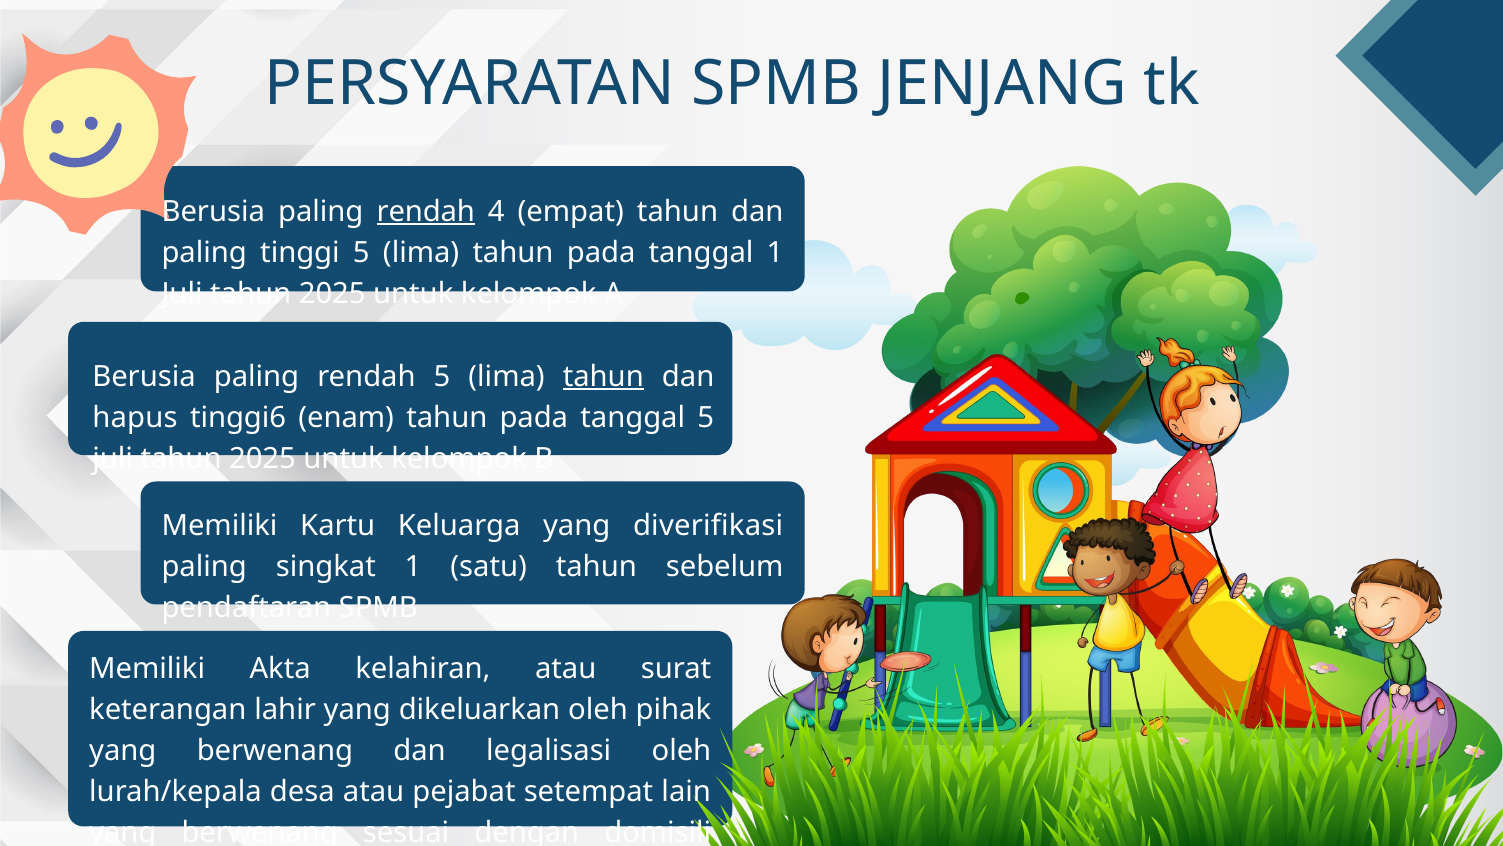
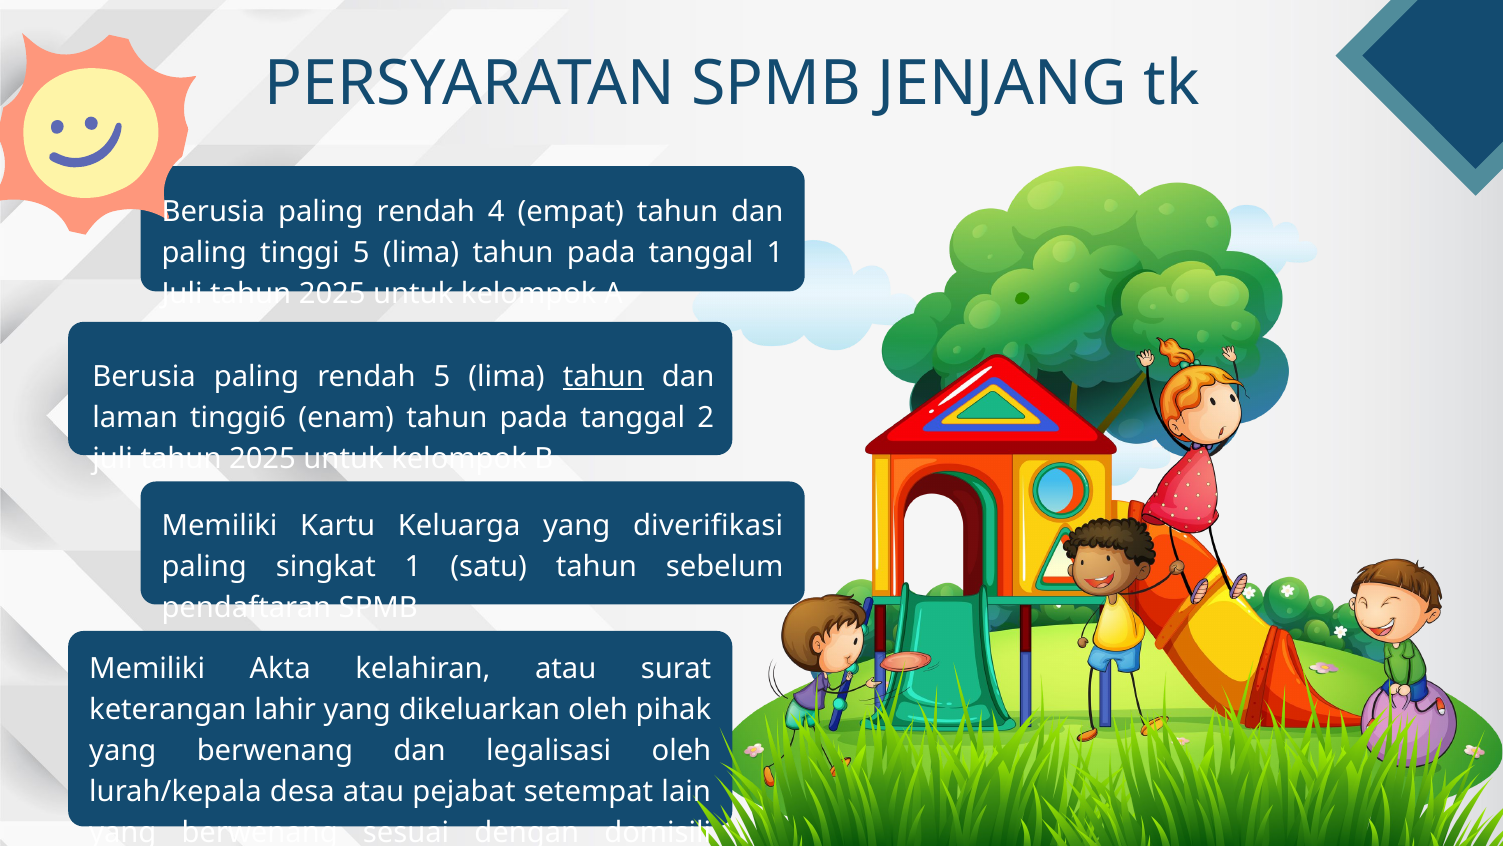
rendah at (426, 211) underline: present -> none
hapus: hapus -> laman
tanggal 5: 5 -> 2
